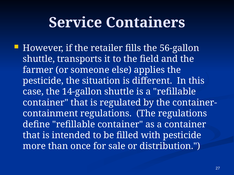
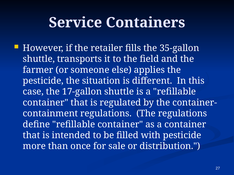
56-gallon: 56-gallon -> 35-gallon
14-gallon: 14-gallon -> 17-gallon
